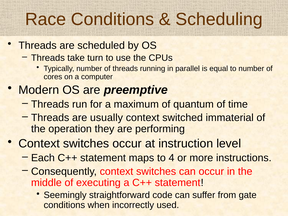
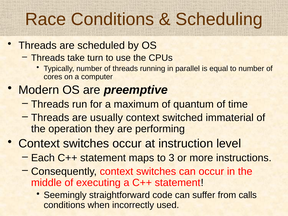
4: 4 -> 3
gate: gate -> calls
